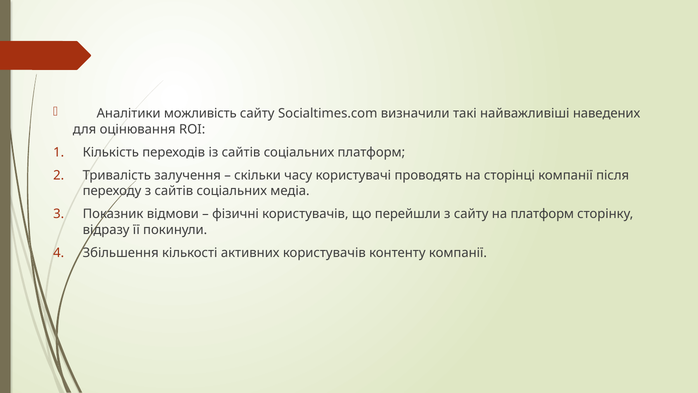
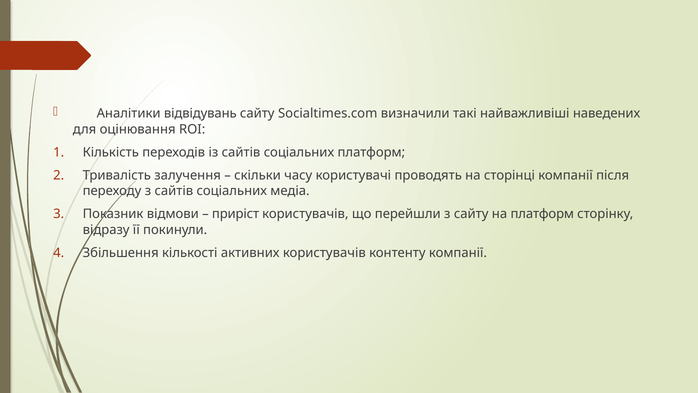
можливість: можливість -> відвідувань
фізичні: фізичні -> приріст
